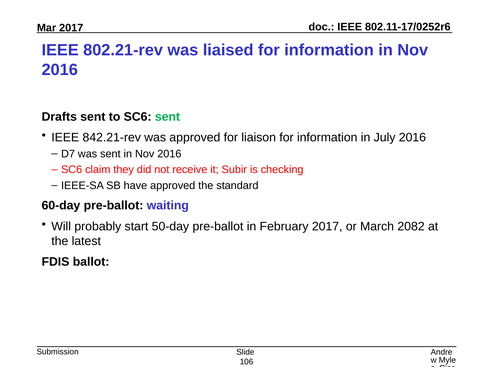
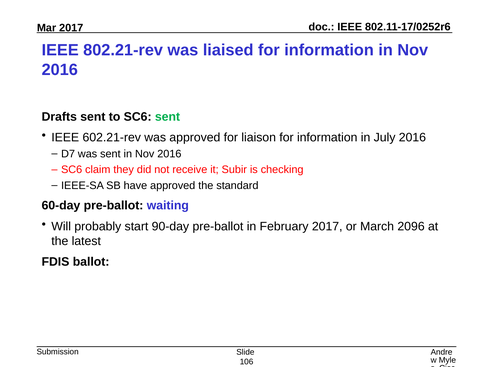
842.21-rev: 842.21-rev -> 602.21-rev
50-day: 50-day -> 90-day
2082: 2082 -> 2096
